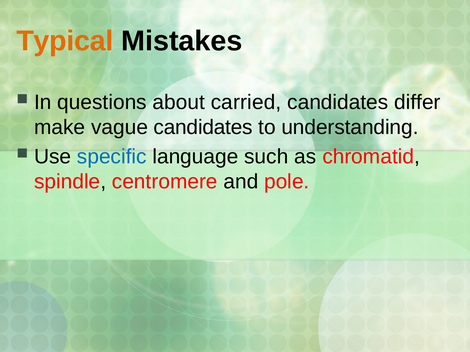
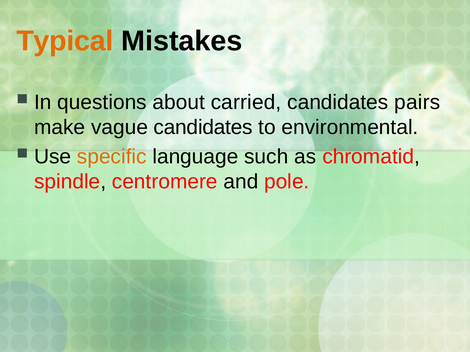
differ: differ -> pairs
understanding: understanding -> environmental
specific colour: blue -> orange
